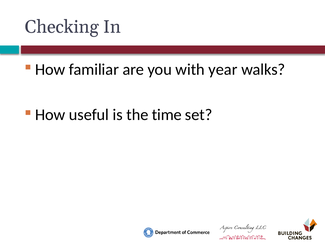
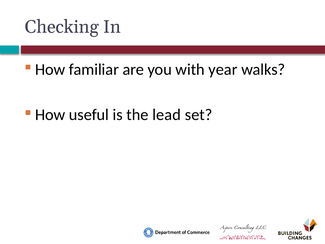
time: time -> lead
